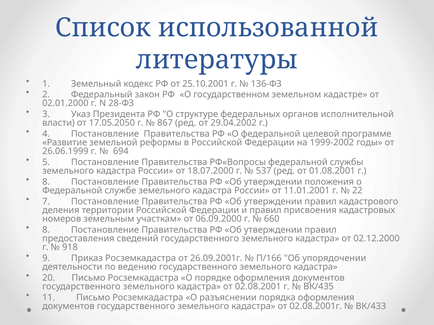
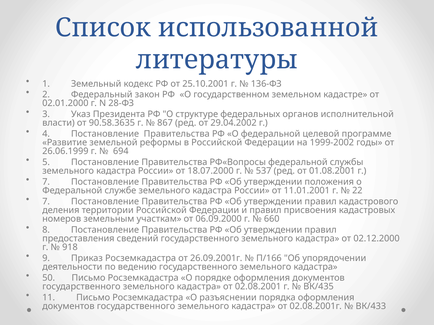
17.05.2050: 17.05.2050 -> 90.58.3635
8 at (46, 182): 8 -> 7
20: 20 -> 50
